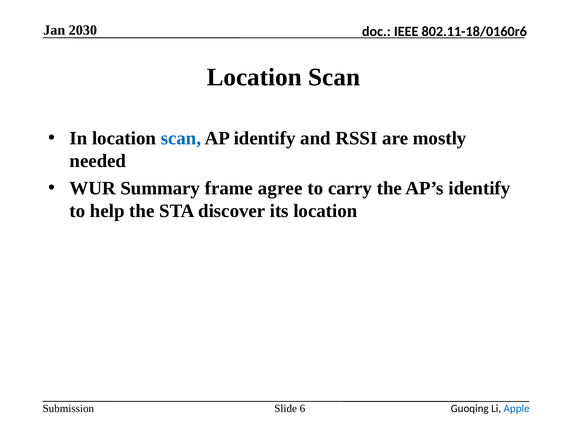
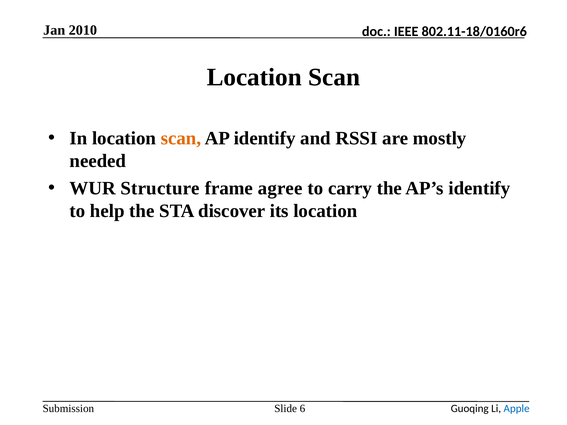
2030: 2030 -> 2010
scan at (181, 138) colour: blue -> orange
Summary: Summary -> Structure
